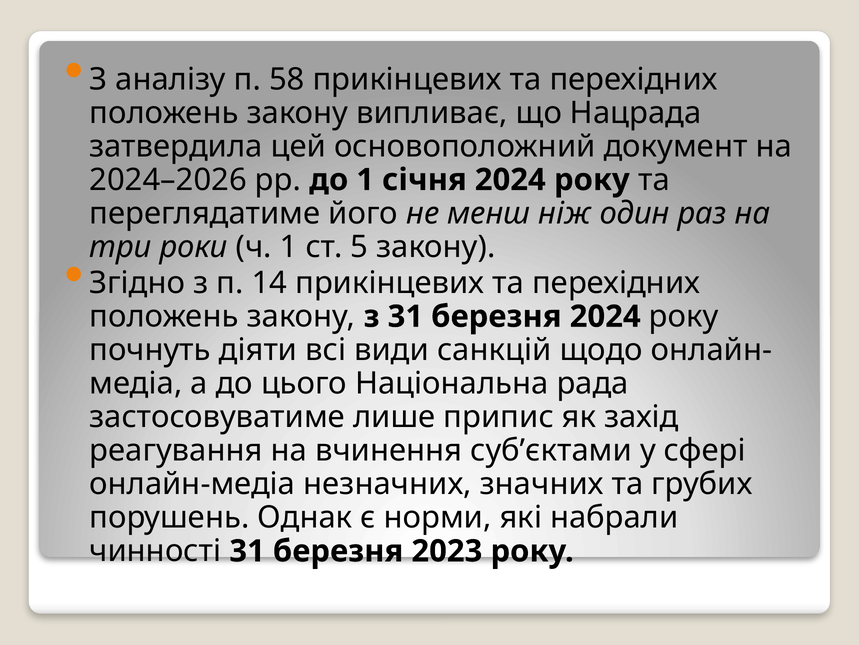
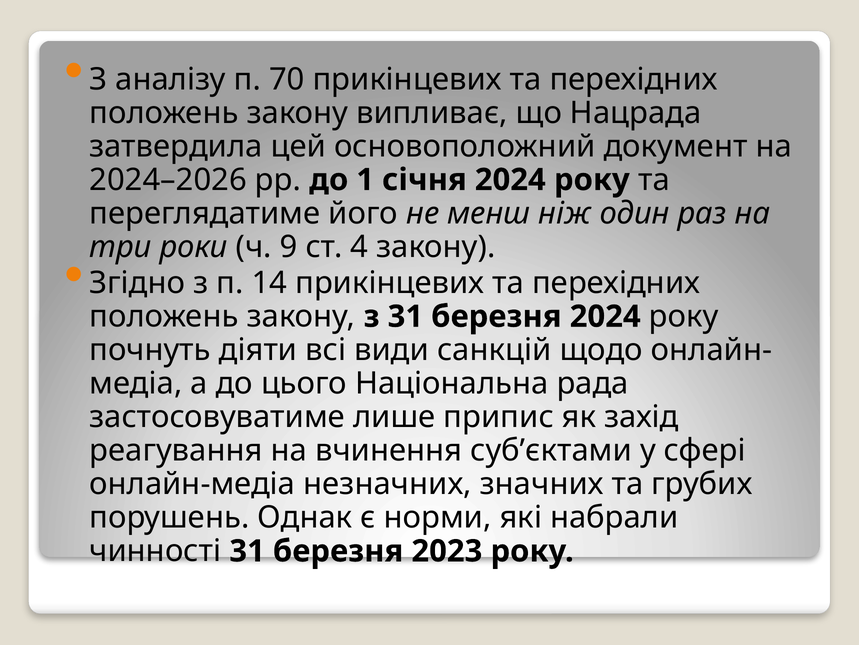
58: 58 -> 70
ч 1: 1 -> 9
5: 5 -> 4
